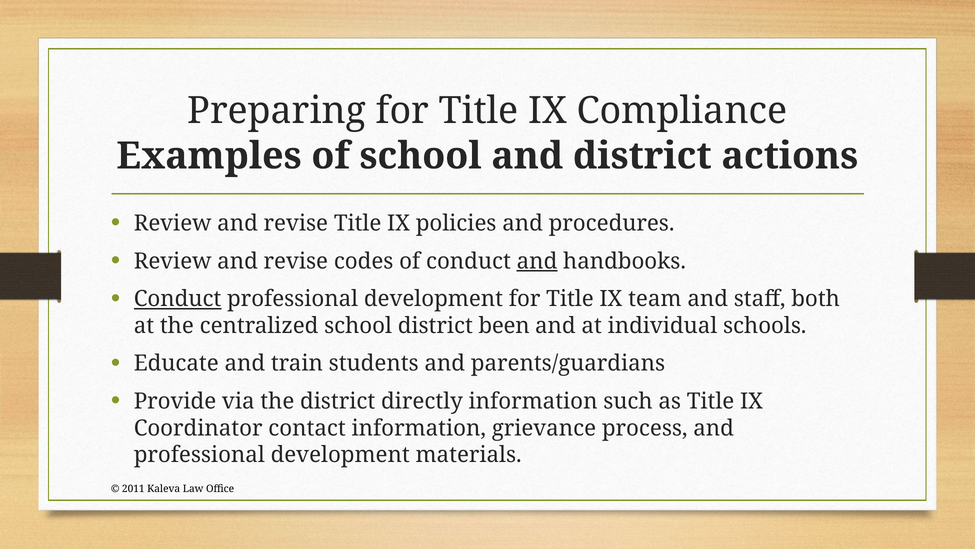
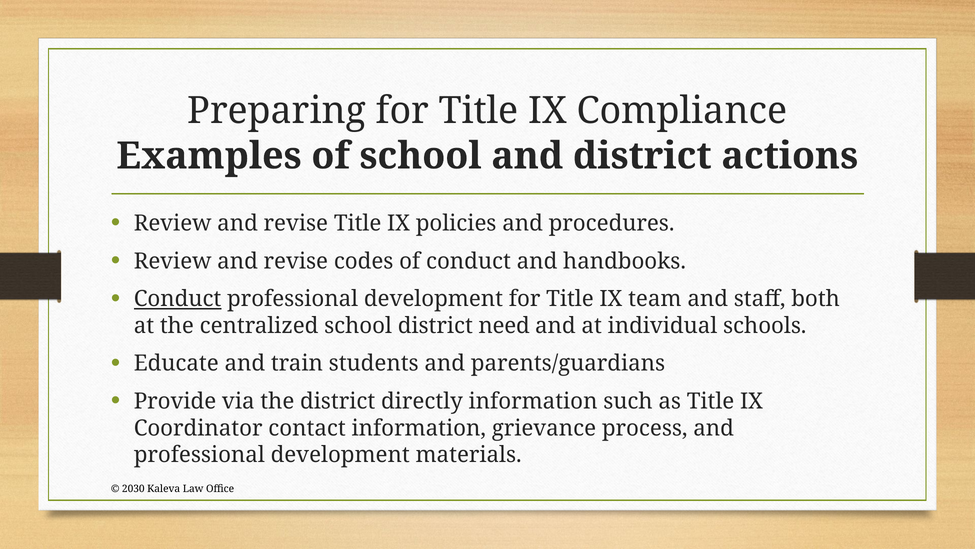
and at (537, 261) underline: present -> none
been: been -> need
2011: 2011 -> 2030
